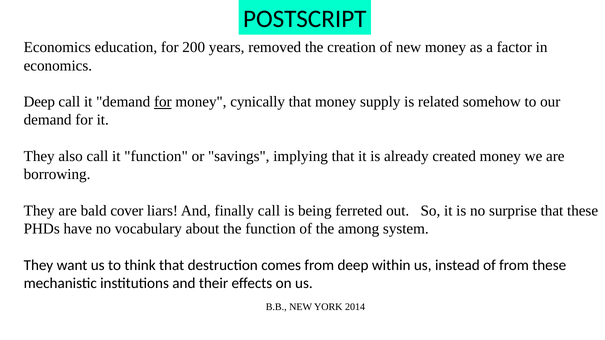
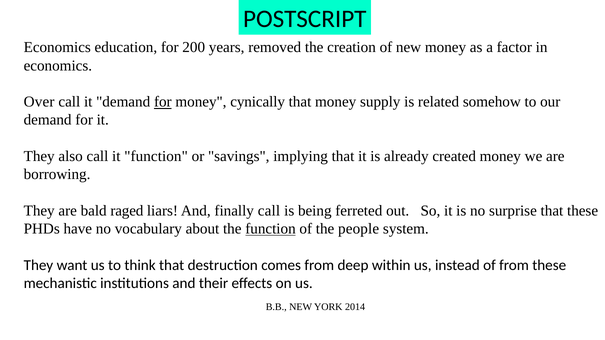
Deep at (39, 102): Deep -> Over
cover: cover -> raged
function at (270, 229) underline: none -> present
among: among -> people
